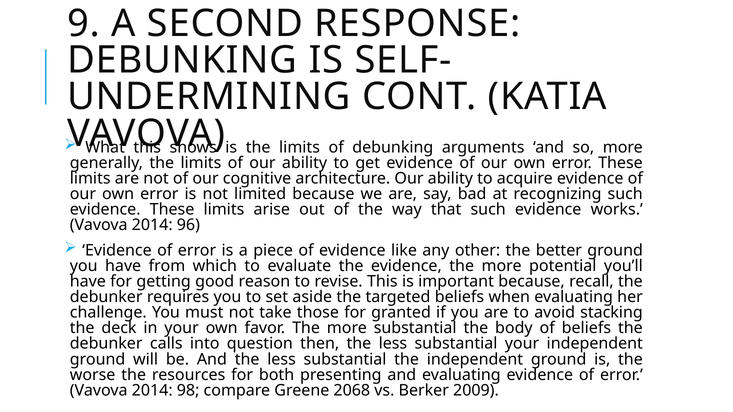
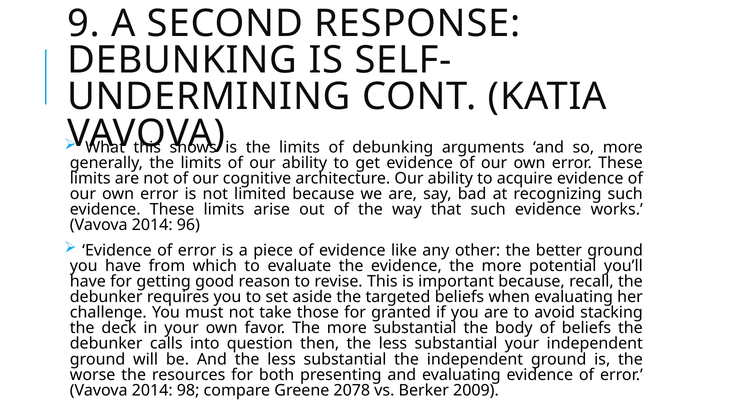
2068: 2068 -> 2078
